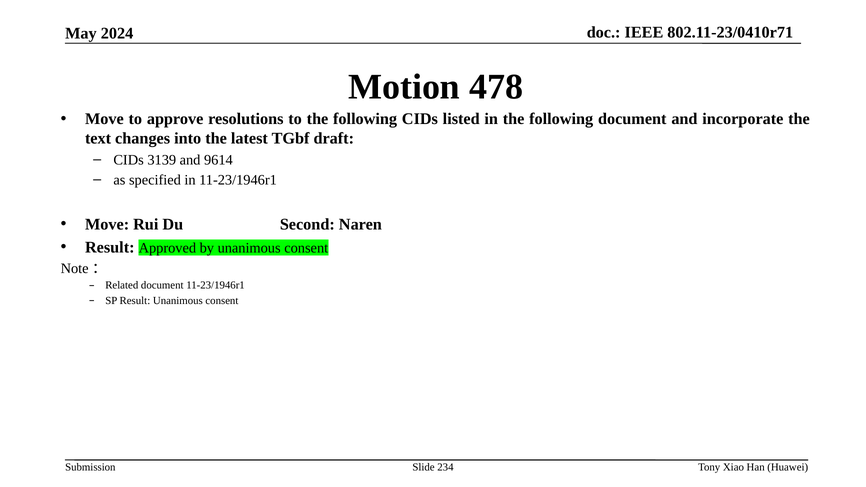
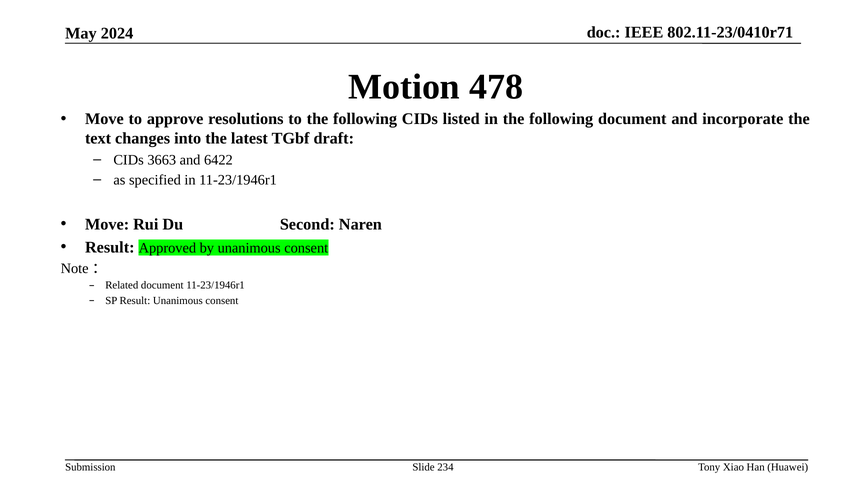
3139: 3139 -> 3663
9614: 9614 -> 6422
